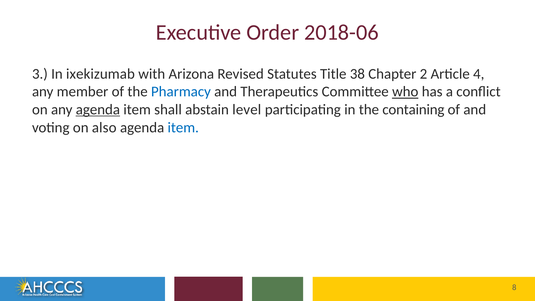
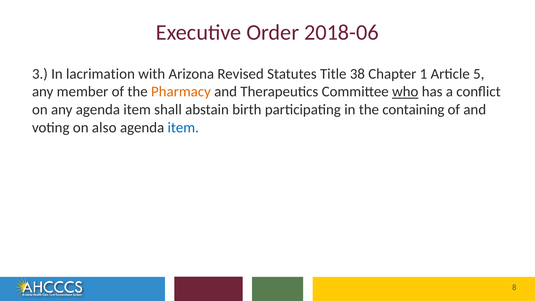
ixekizumab: ixekizumab -> lacrimation
2: 2 -> 1
4: 4 -> 5
Pharmacy colour: blue -> orange
agenda at (98, 110) underline: present -> none
level: level -> birth
